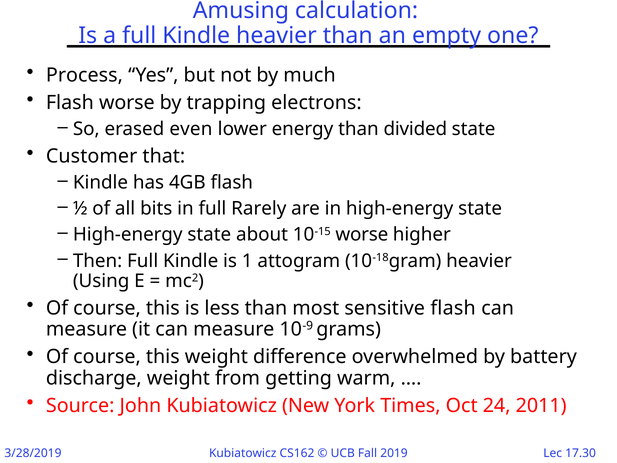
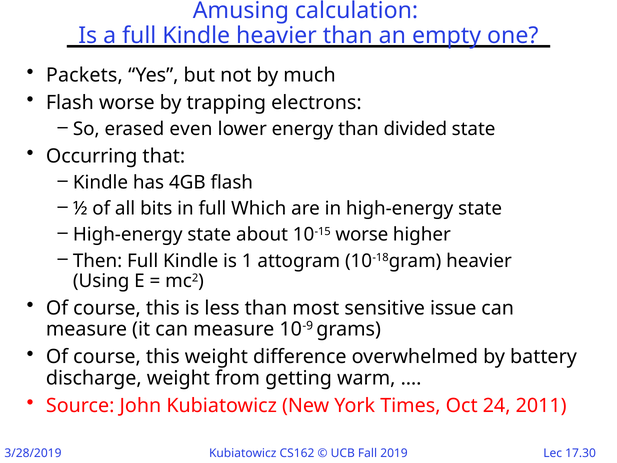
Process: Process -> Packets
Customer: Customer -> Occurring
Rarely: Rarely -> Which
sensitive flash: flash -> issue
